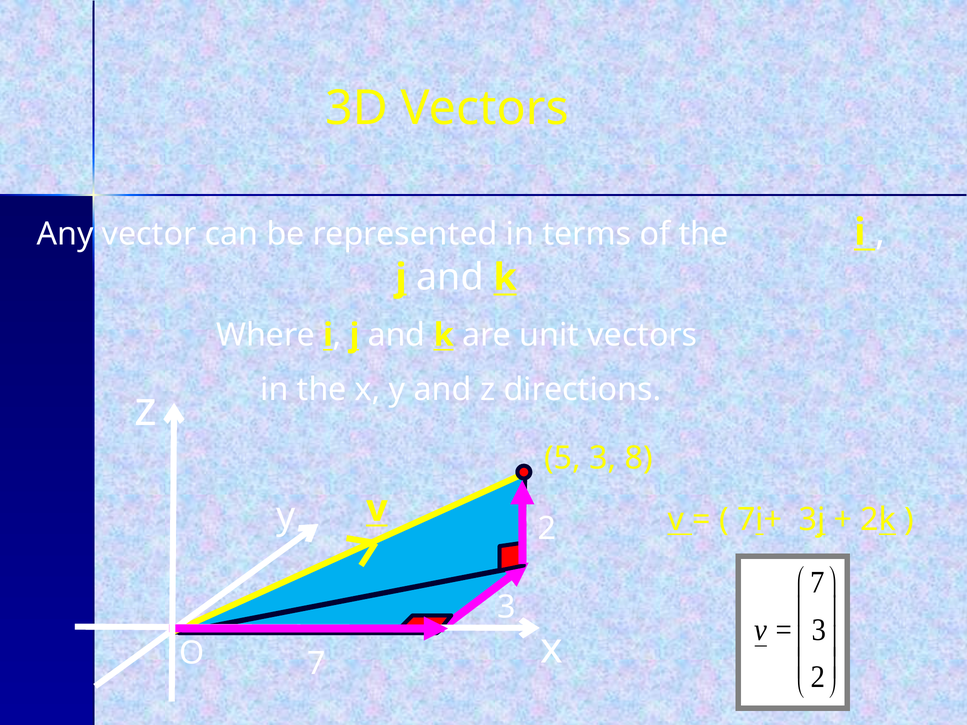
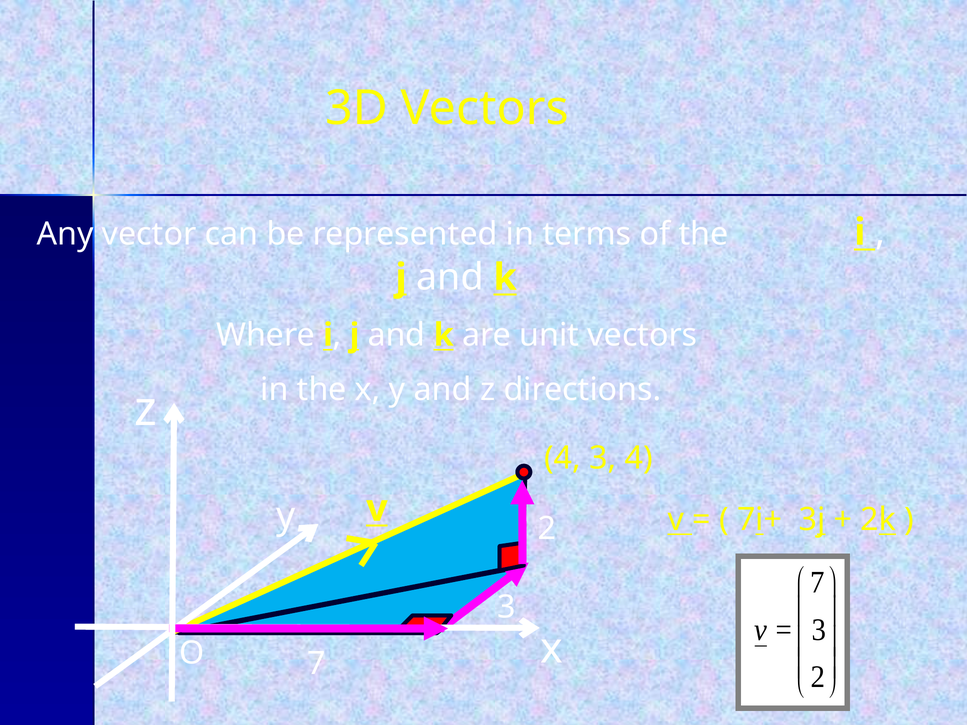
5 at (563, 458): 5 -> 4
3 8: 8 -> 4
